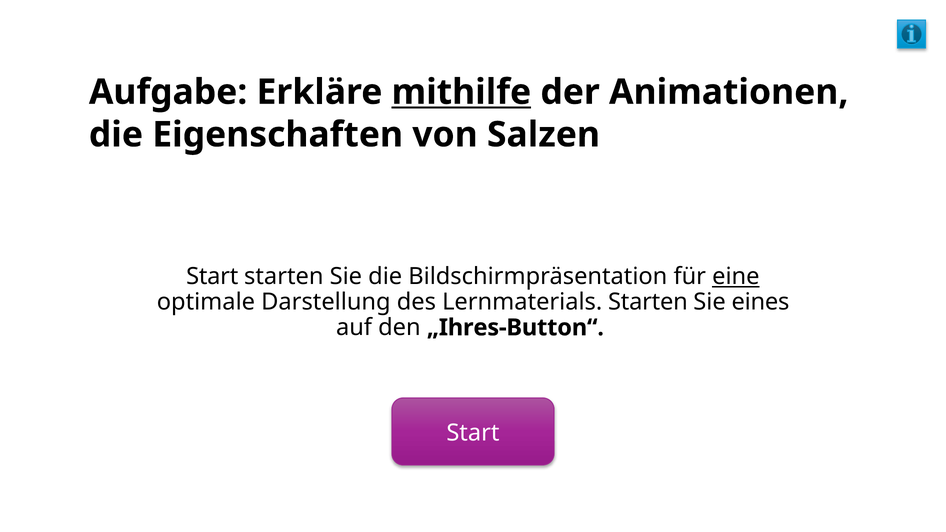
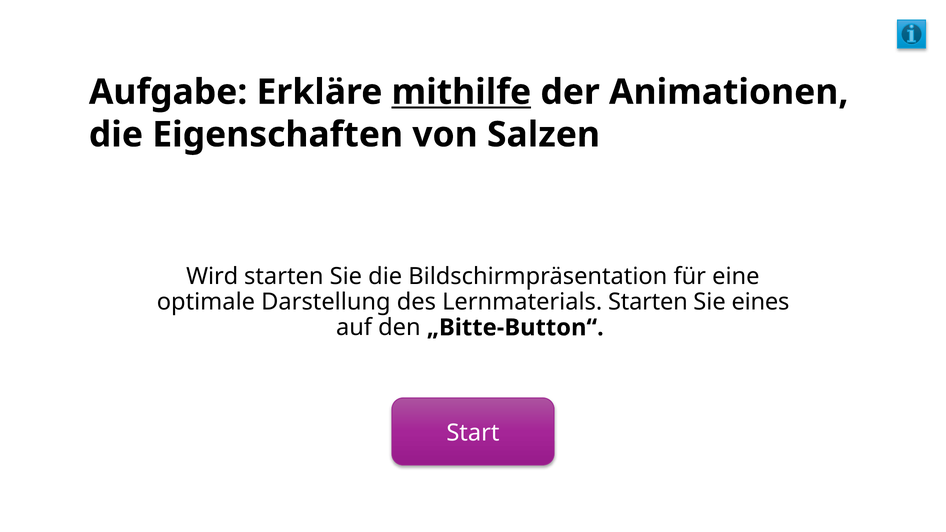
Start at (212, 277): Start -> Wird
eine underline: present -> none
„Ihres-Button“: „Ihres-Button“ -> „Bitte-Button“
